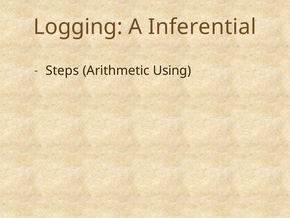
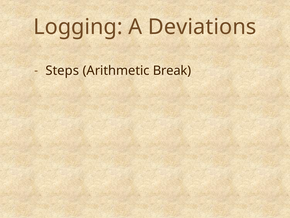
Inferential: Inferential -> Deviations
Using: Using -> Break
